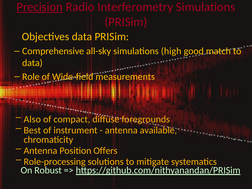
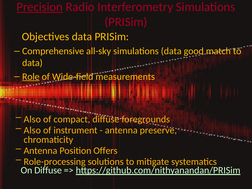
simulations high: high -> data
Role underline: none -> present
Best at (32, 130): Best -> Also
available: available -> preserve
On Robust: Robust -> Diffuse
